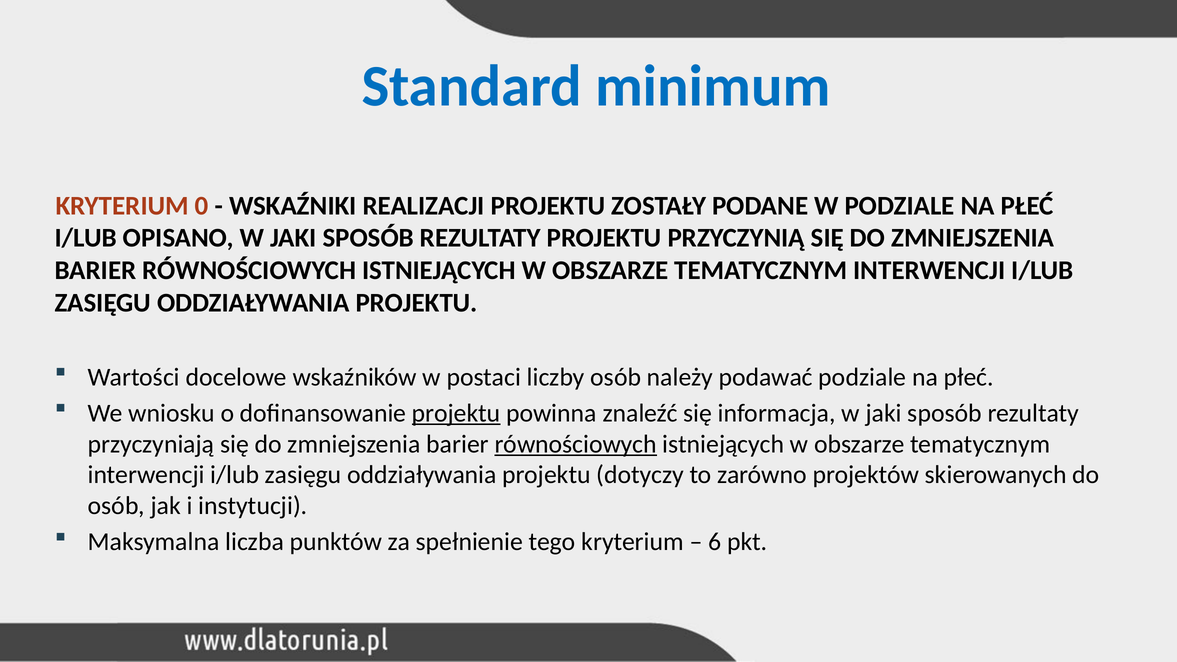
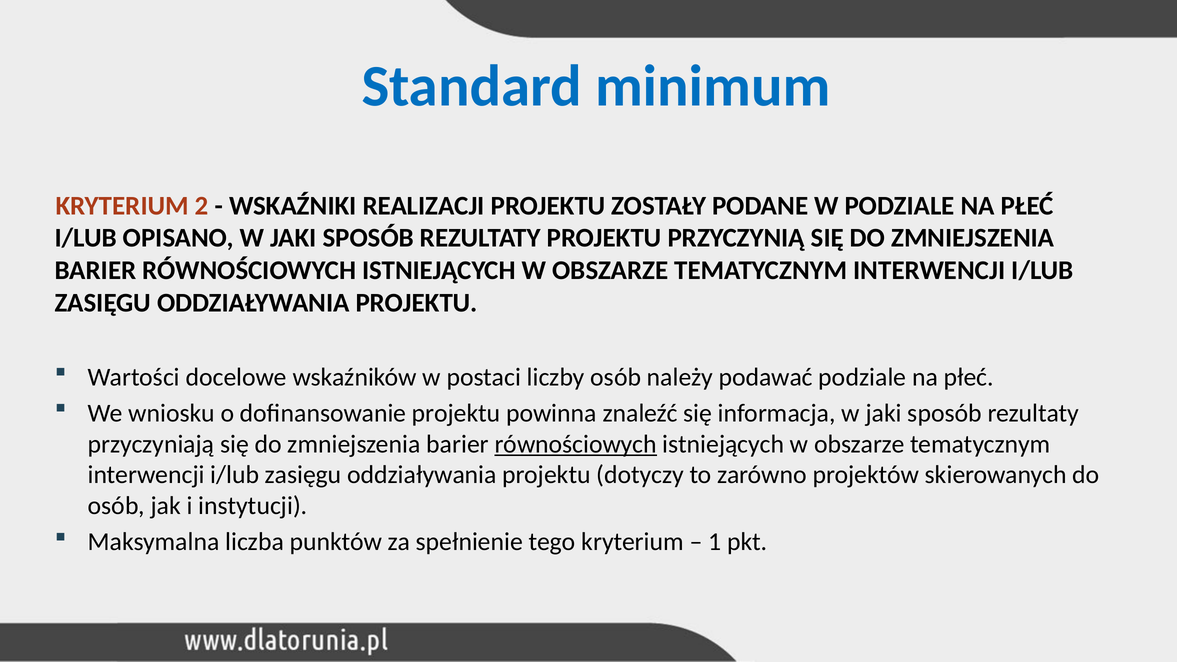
0: 0 -> 2
projektu at (456, 413) underline: present -> none
6: 6 -> 1
